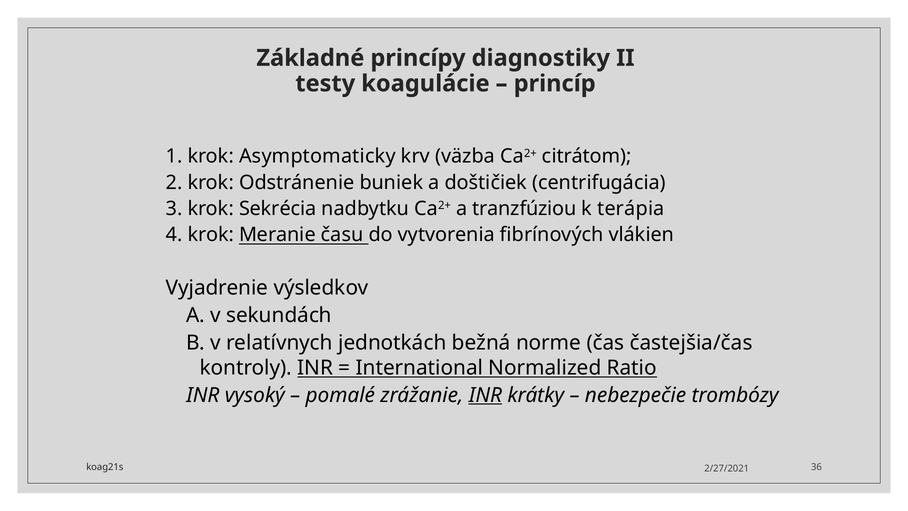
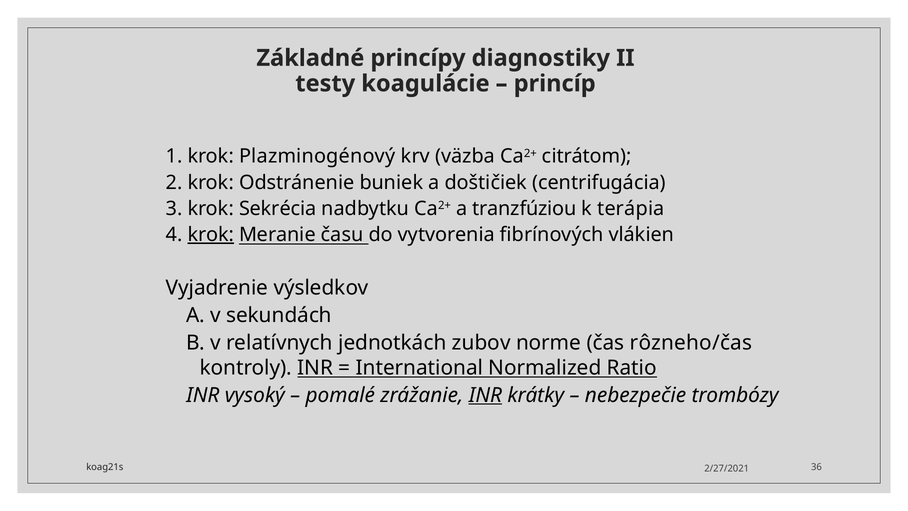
Asymptomaticky: Asymptomaticky -> Plazminogénový
krok at (211, 235) underline: none -> present
bežná: bežná -> zubov
častejšia/čas: častejšia/čas -> rôzneho/čas
